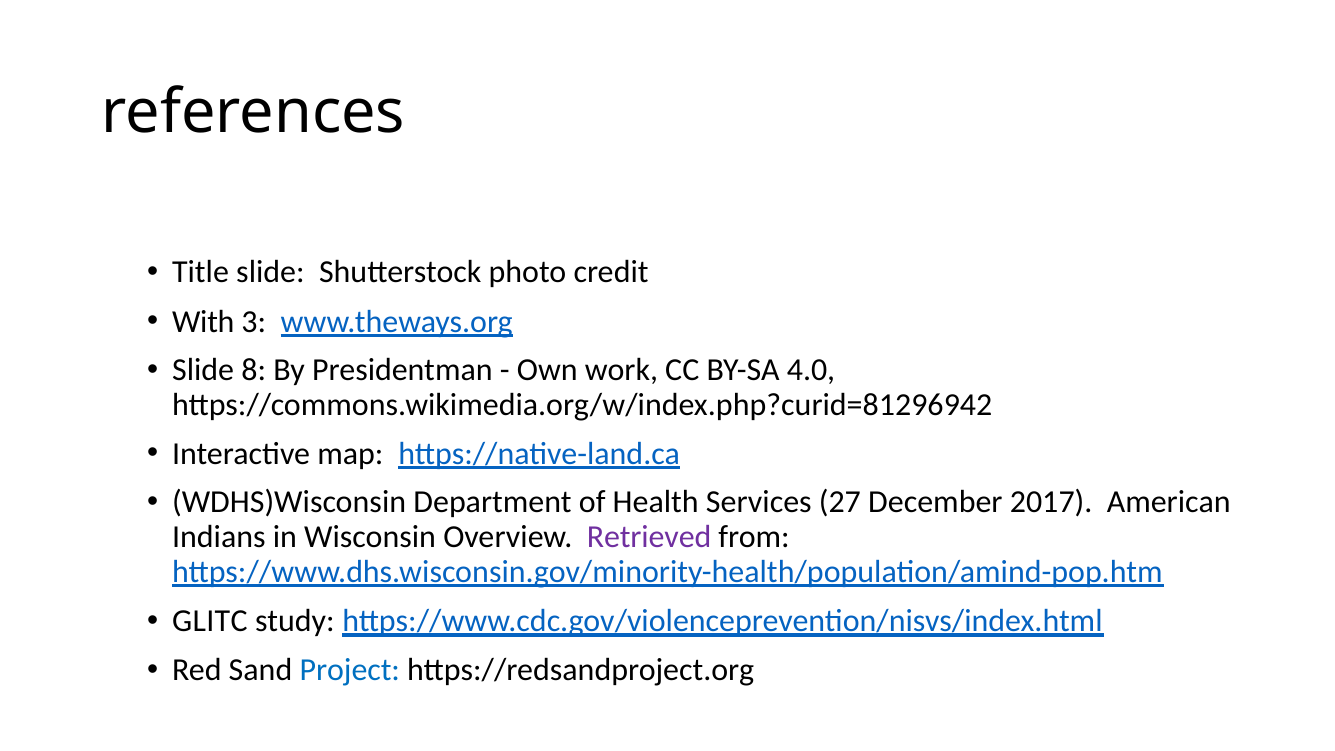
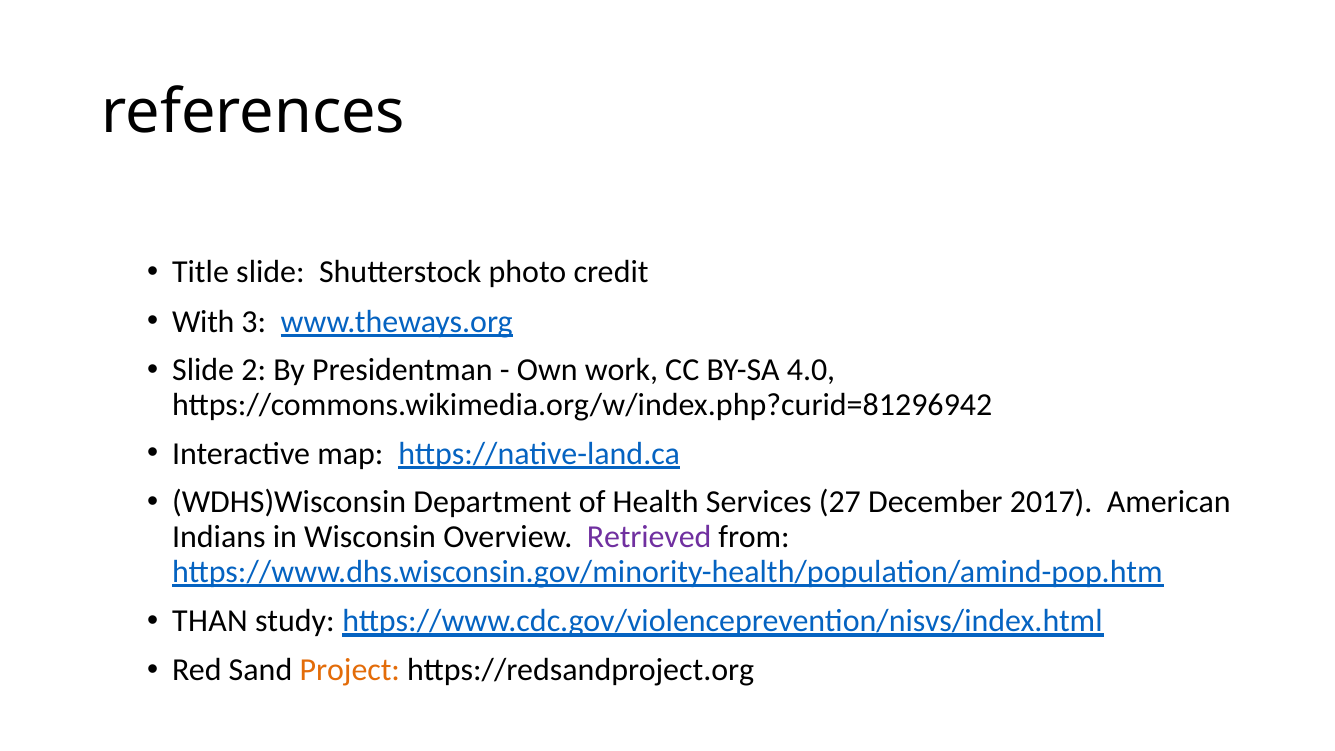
8: 8 -> 2
GLITC: GLITC -> THAN
Project colour: blue -> orange
